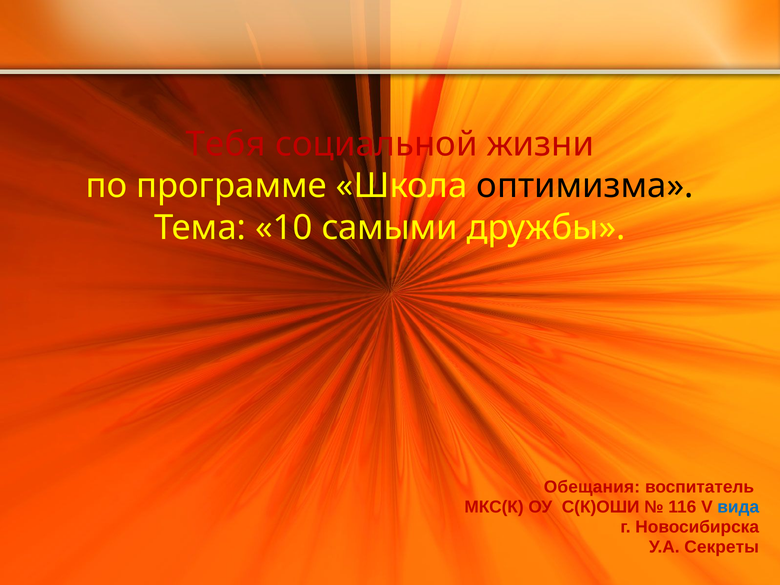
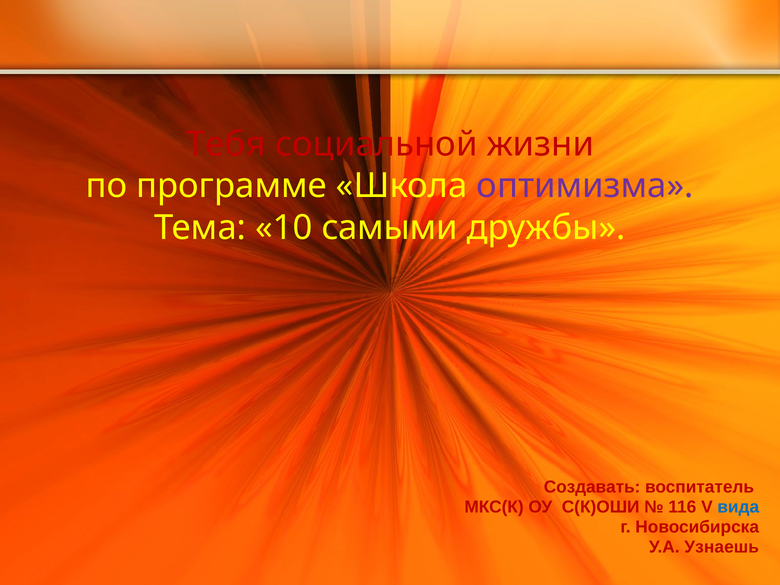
оптимизма colour: black -> purple
Обещания: Обещания -> Создавать
Секреты: Секреты -> Узнаешь
